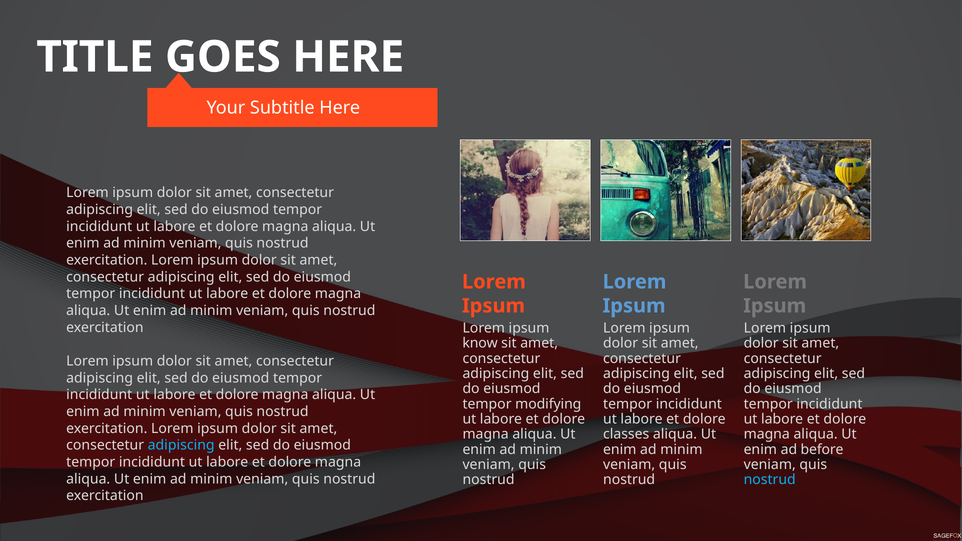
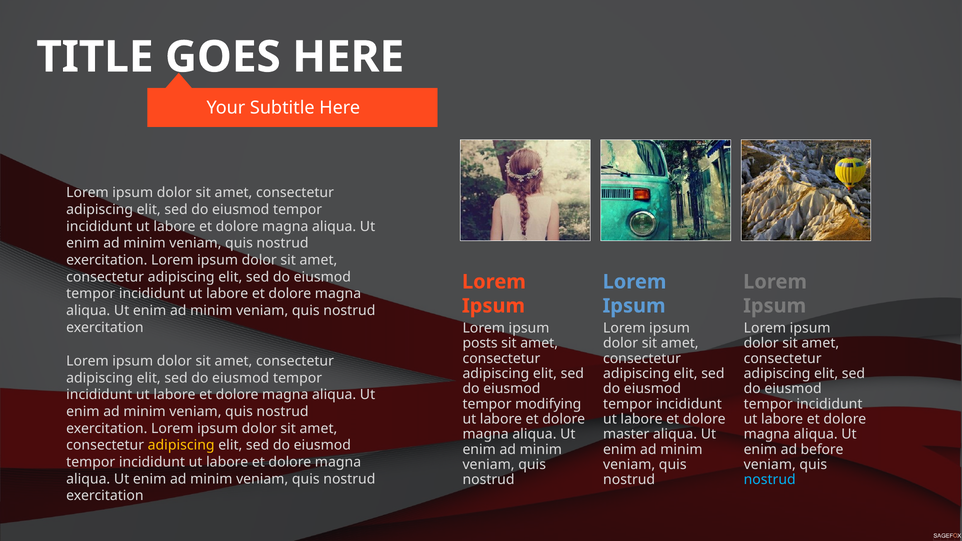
know: know -> posts
classes: classes -> master
adipiscing at (181, 445) colour: light blue -> yellow
